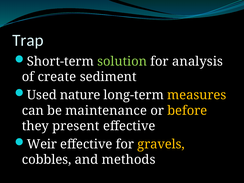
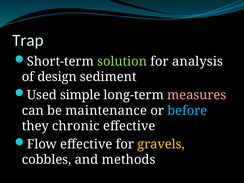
create: create -> design
nature: nature -> simple
measures colour: yellow -> pink
before colour: yellow -> light blue
present: present -> chronic
Weir: Weir -> Flow
